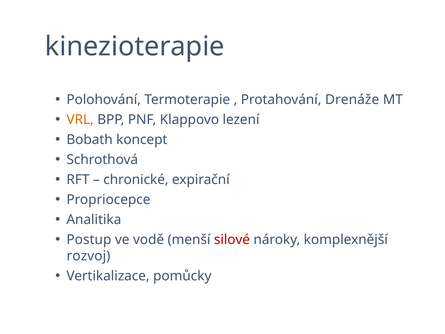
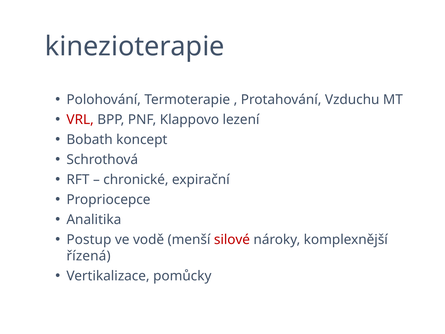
Drenáže: Drenáže -> Vzduchu
VRL colour: orange -> red
rozvoj: rozvoj -> řízená
